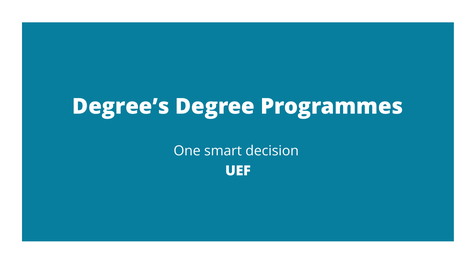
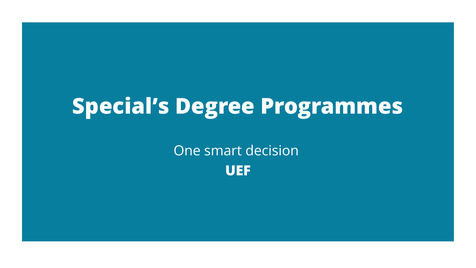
Degree’s: Degree’s -> Special’s
